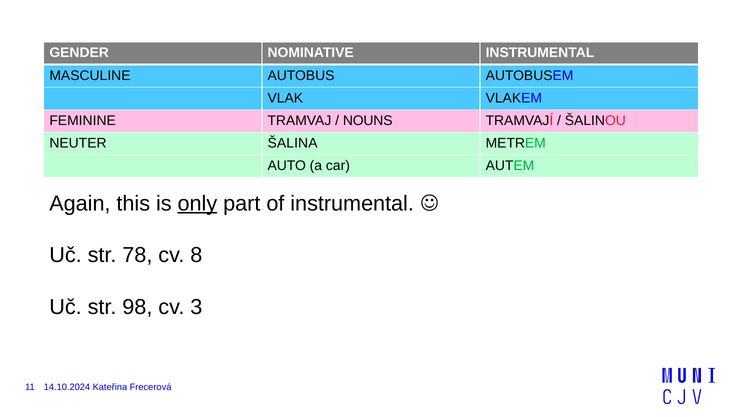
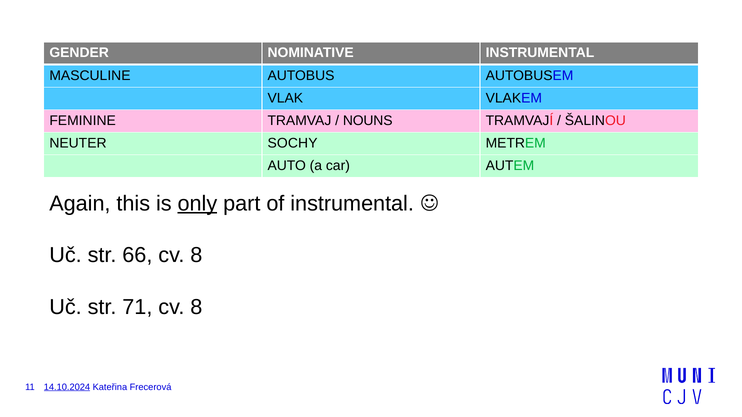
ŠALINA: ŠALINA -> SOCHY
78: 78 -> 66
98: 98 -> 71
3 at (196, 308): 3 -> 8
14.10.2024 underline: none -> present
